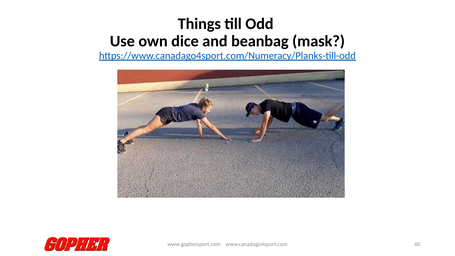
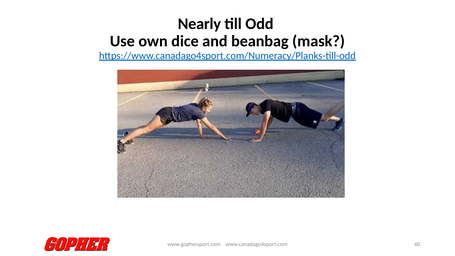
Things: Things -> Nearly
